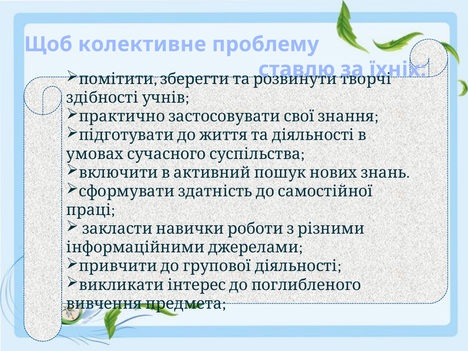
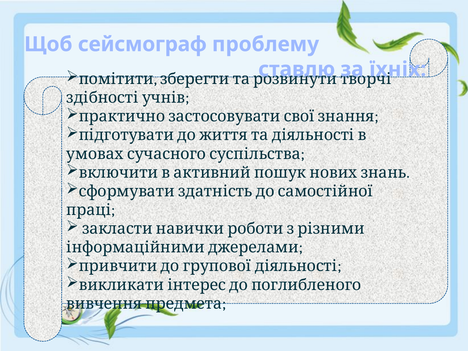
колективне: колективне -> сейсмограф
